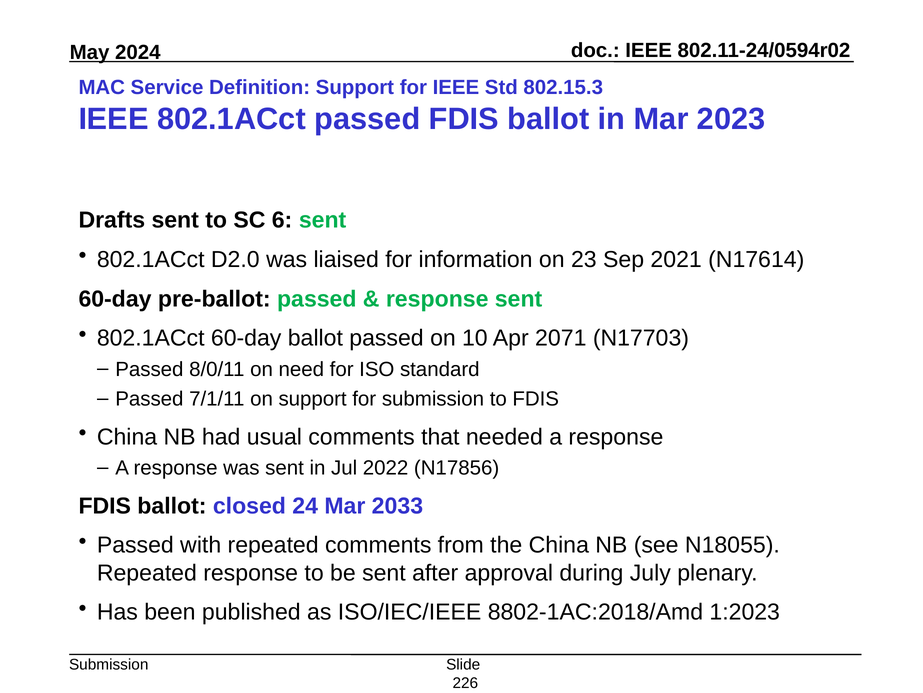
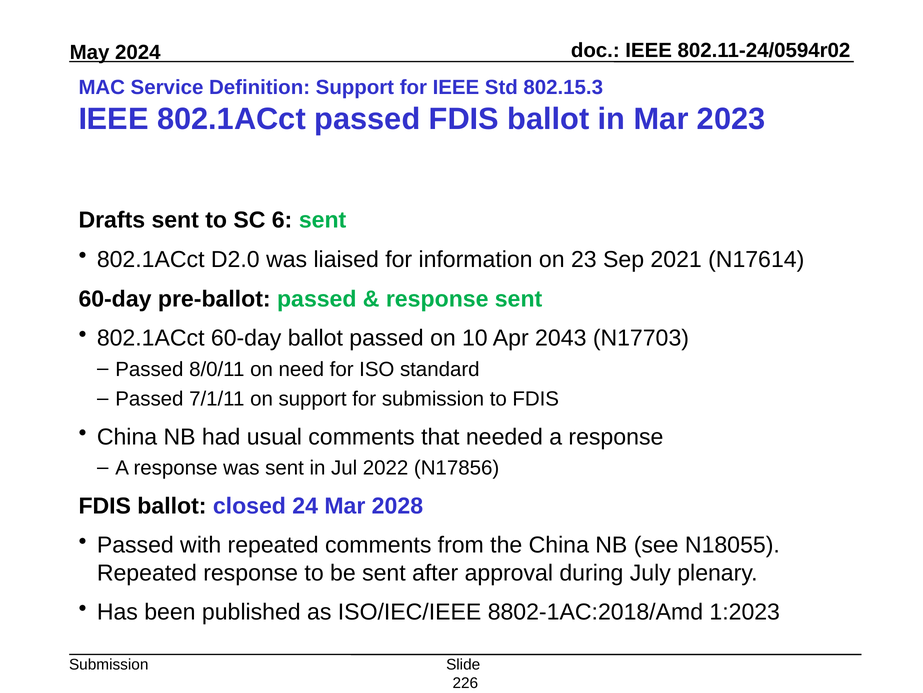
2071: 2071 -> 2043
2033: 2033 -> 2028
